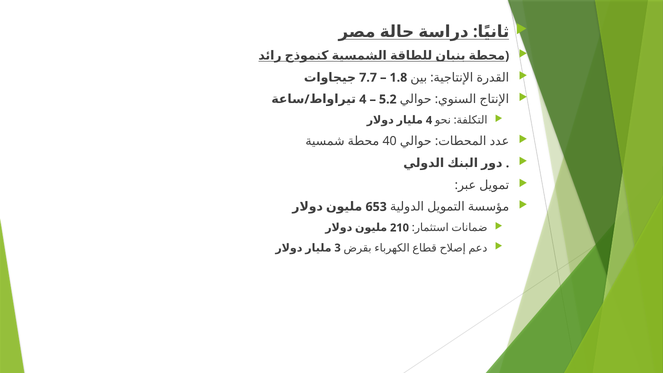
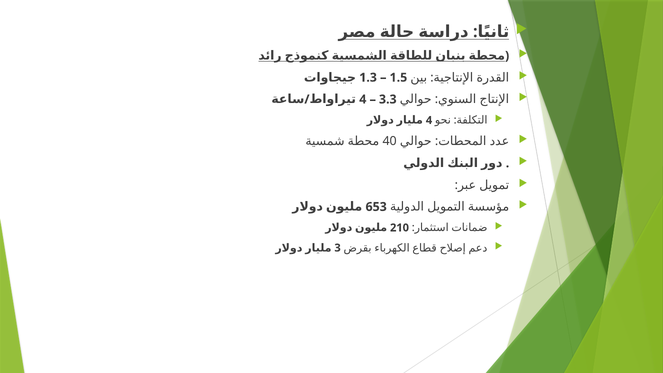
7.7: 7.7 -> 1.3
1.8: 1.8 -> 1.5
5.2: 5.2 -> 3.3
